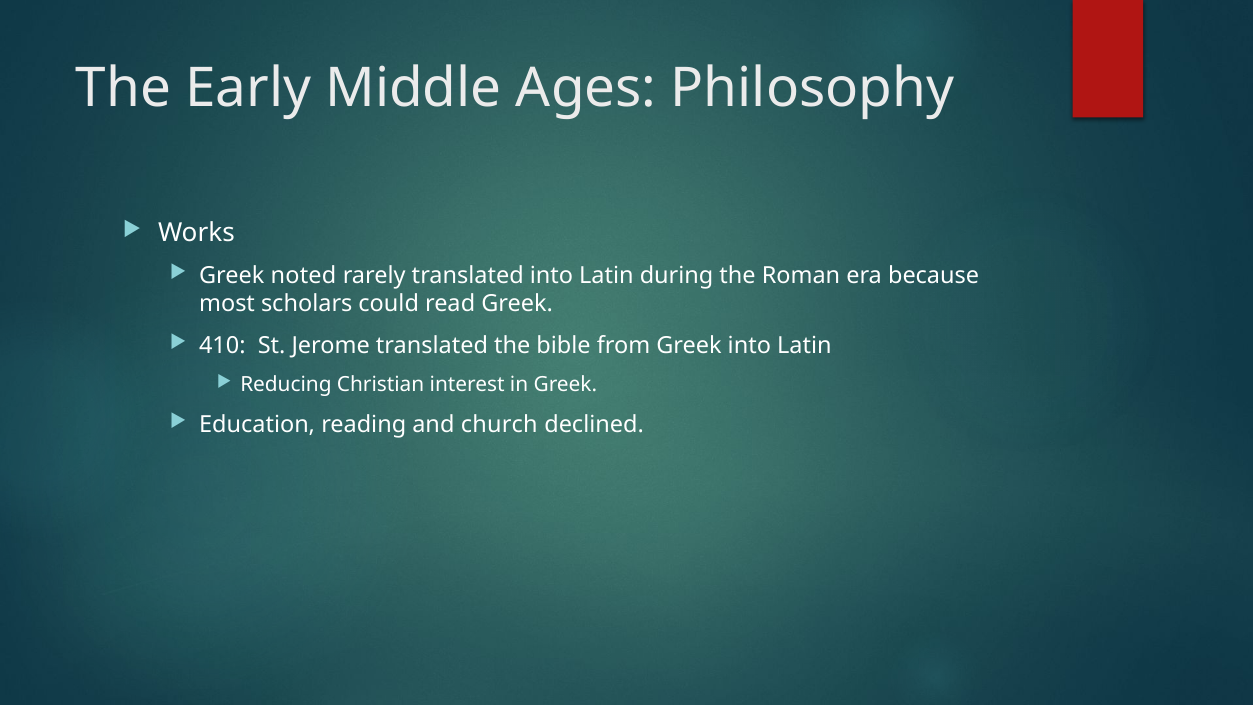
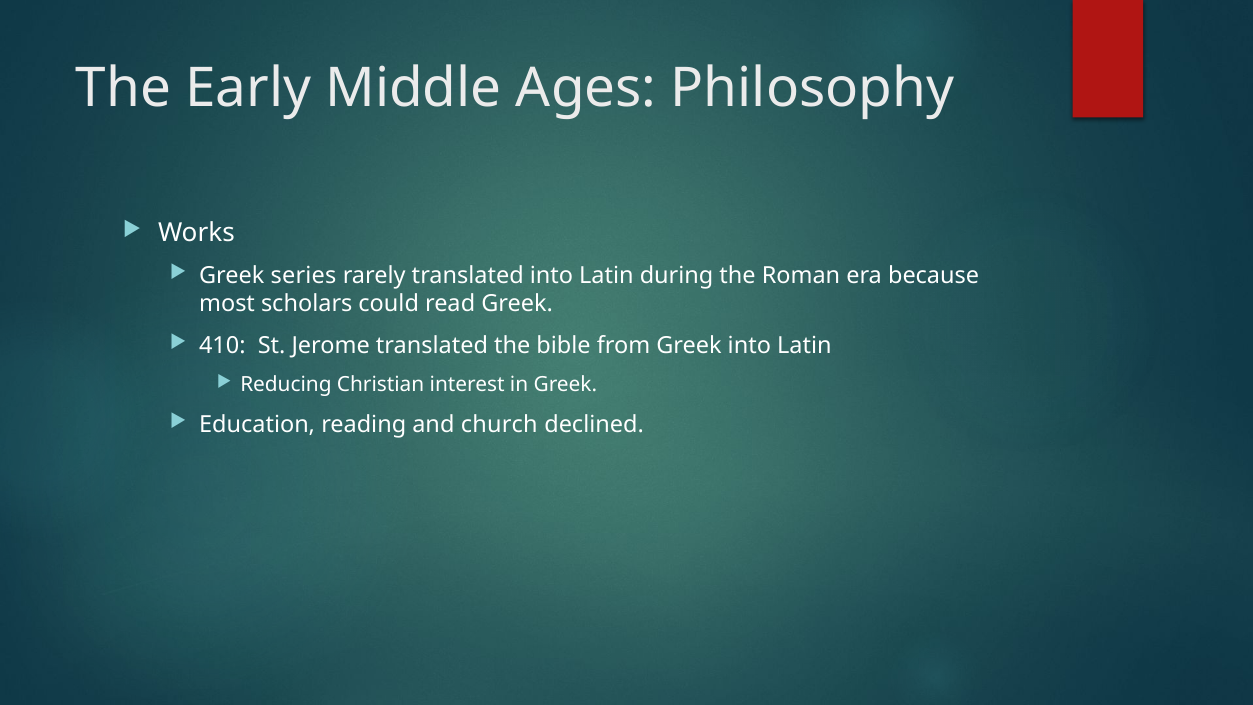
noted: noted -> series
